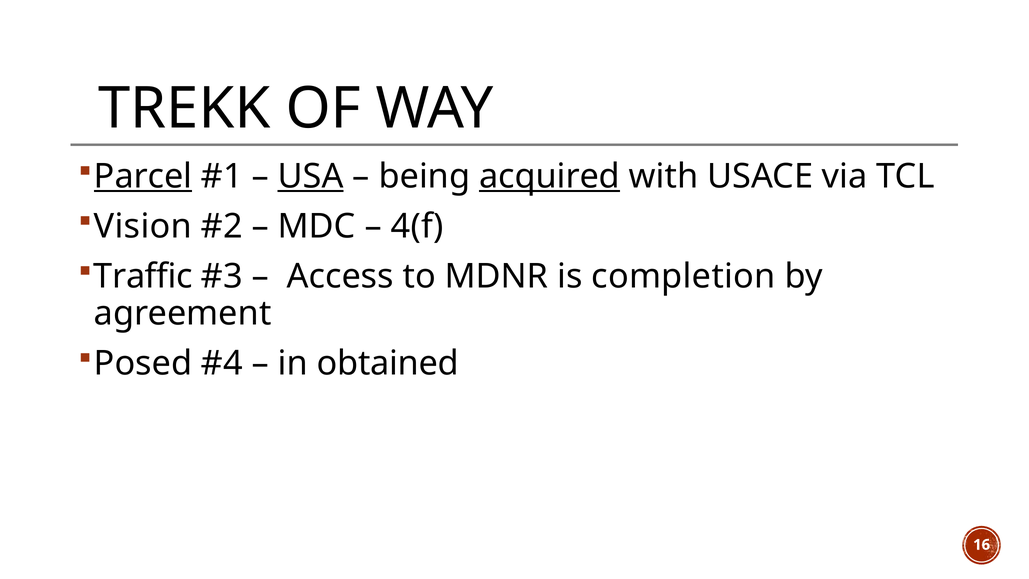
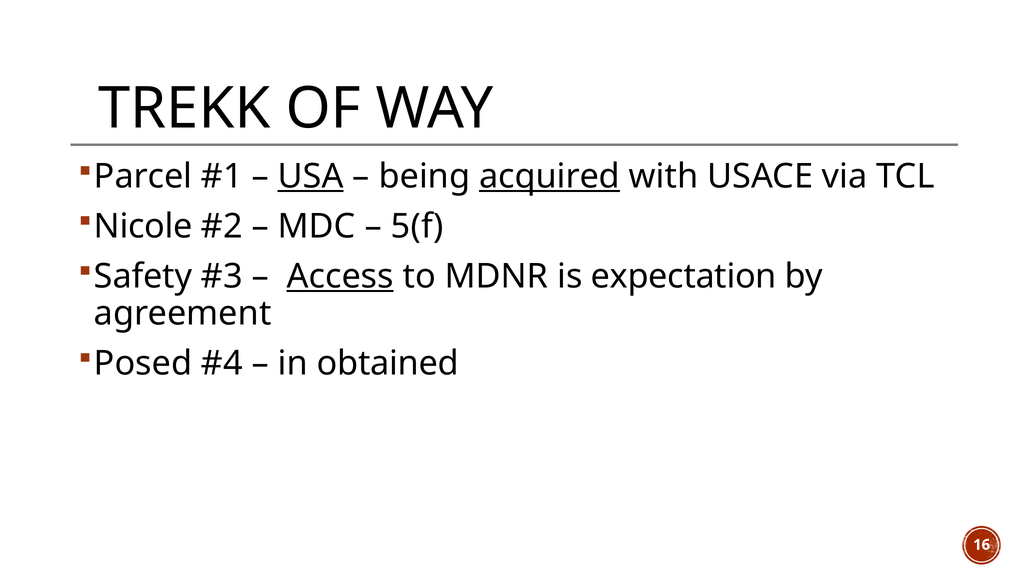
Parcel underline: present -> none
Vision: Vision -> Nicole
4(f: 4(f -> 5(f
Traffic: Traffic -> Safety
Access underline: none -> present
completion: completion -> expectation
